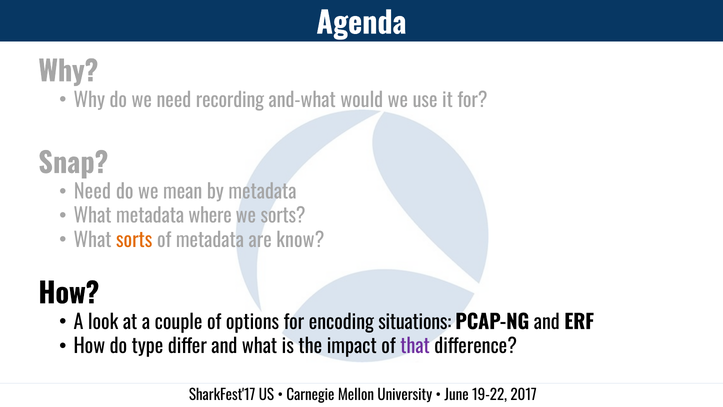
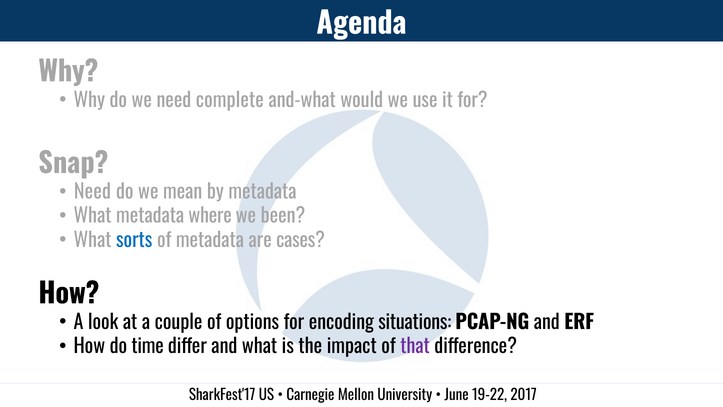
recording: recording -> complete
we sorts: sorts -> been
sorts at (134, 240) colour: orange -> blue
know: know -> cases
type: type -> time
